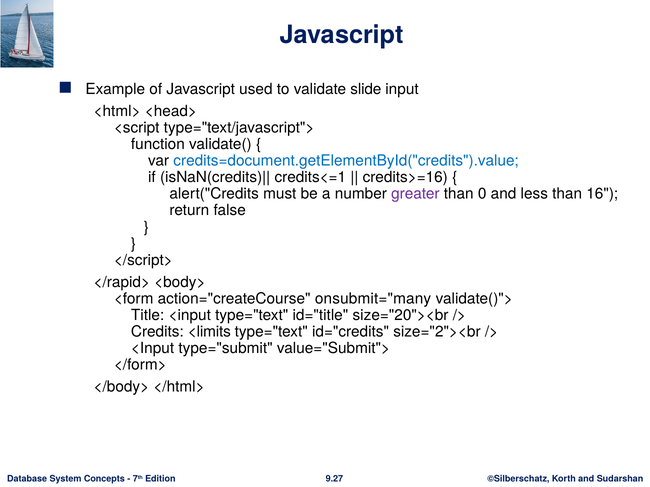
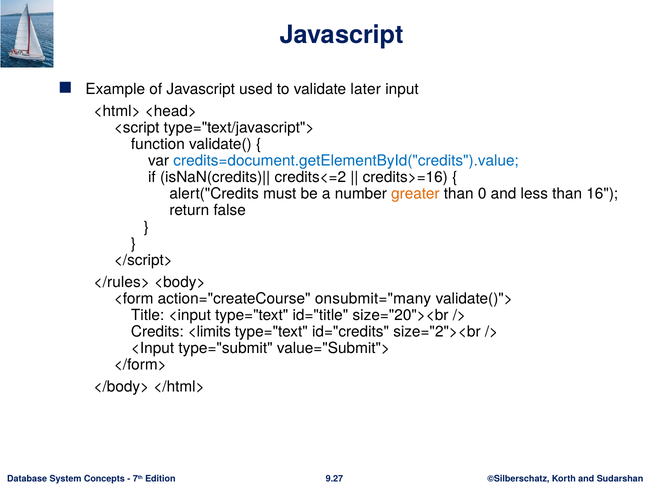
slide: slide -> later
credits<=1: credits<=1 -> credits<=2
greater colour: purple -> orange
</rapid>: </rapid> -> </rules>
